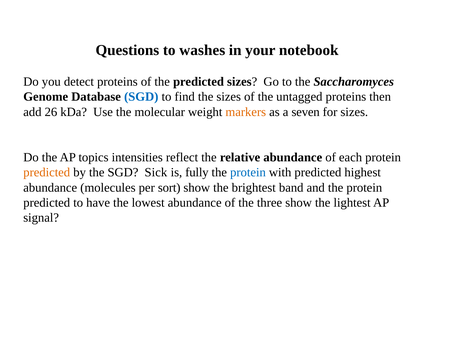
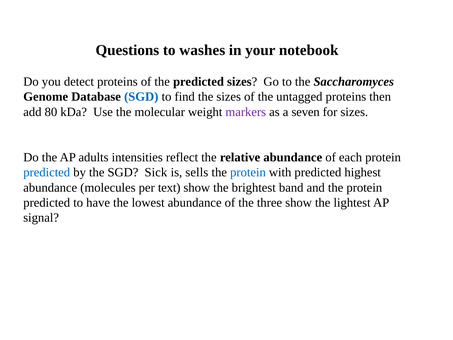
26: 26 -> 80
markers colour: orange -> purple
topics: topics -> adults
predicted at (47, 172) colour: orange -> blue
fully: fully -> sells
sort: sort -> text
